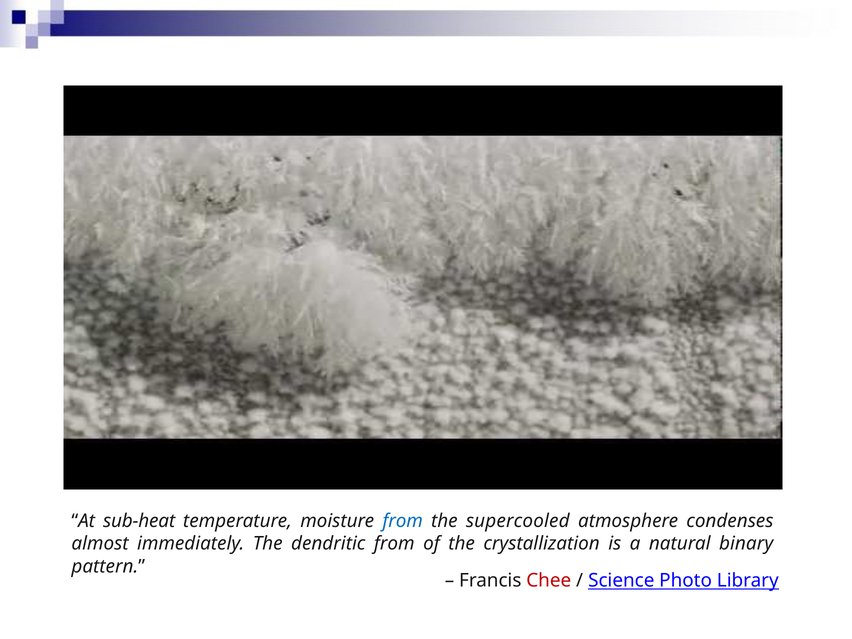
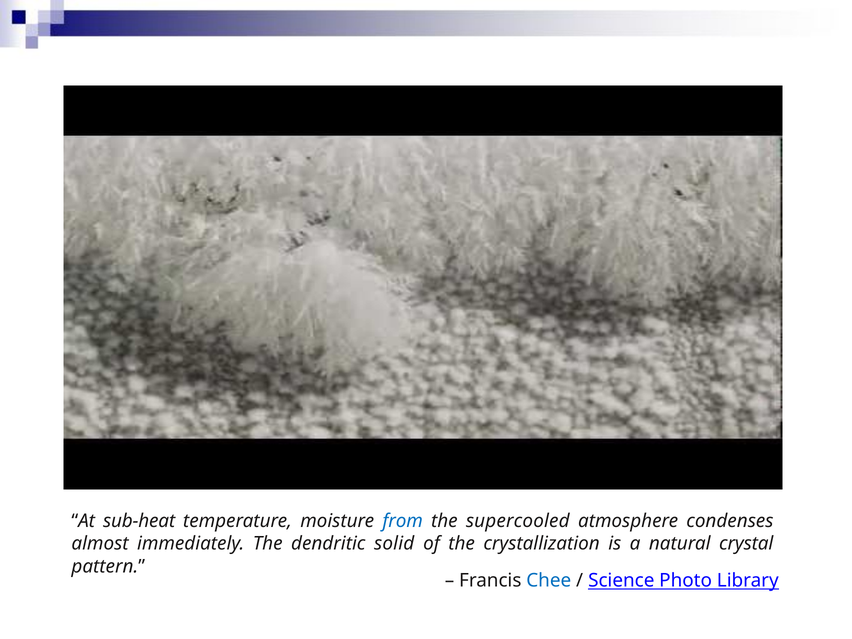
dendritic from: from -> solid
binary: binary -> crystal
Chee colour: red -> blue
